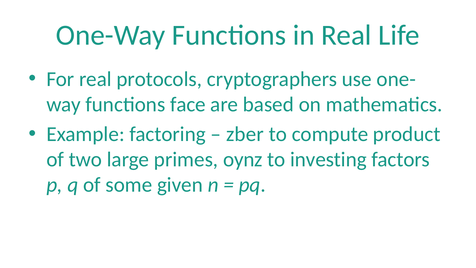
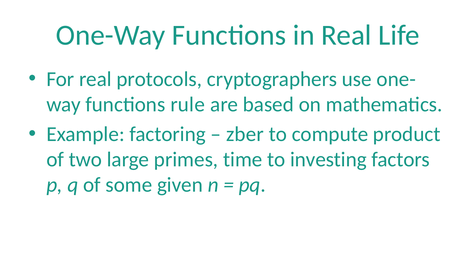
face: face -> rule
oynz: oynz -> time
